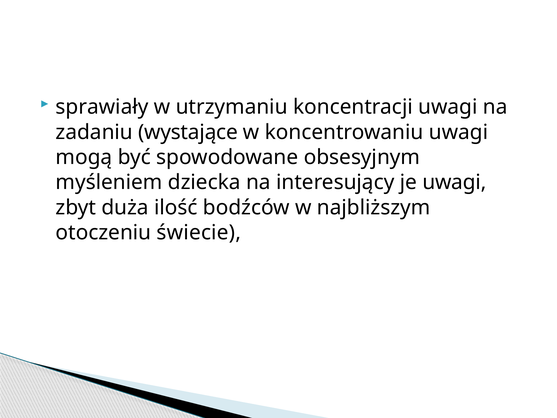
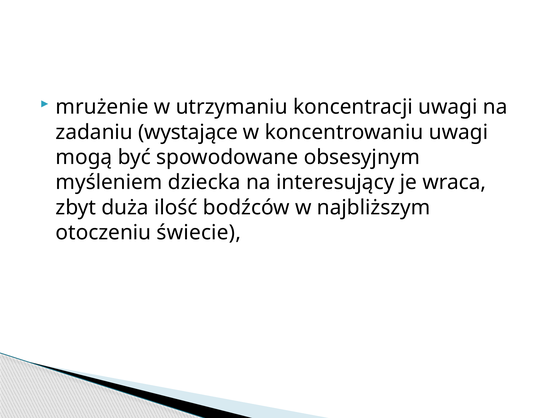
sprawiały: sprawiały -> mrużenie
je uwagi: uwagi -> wraca
